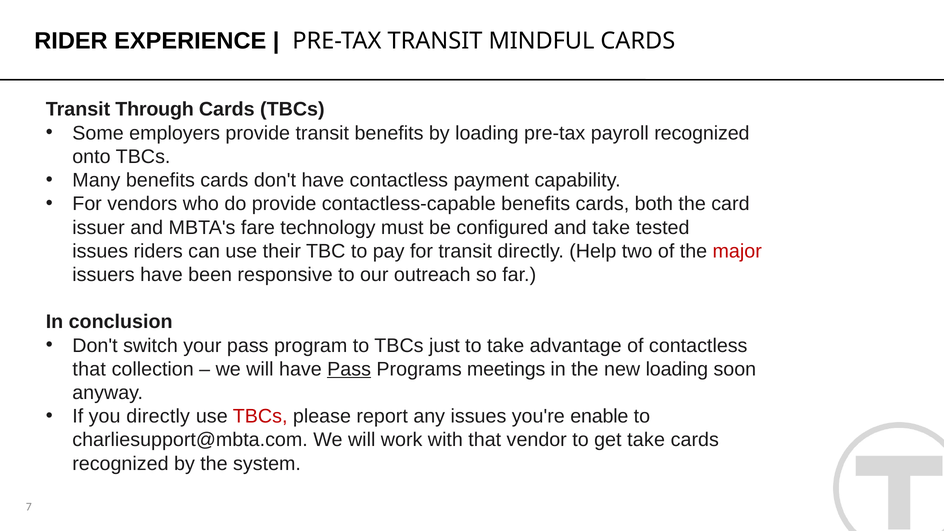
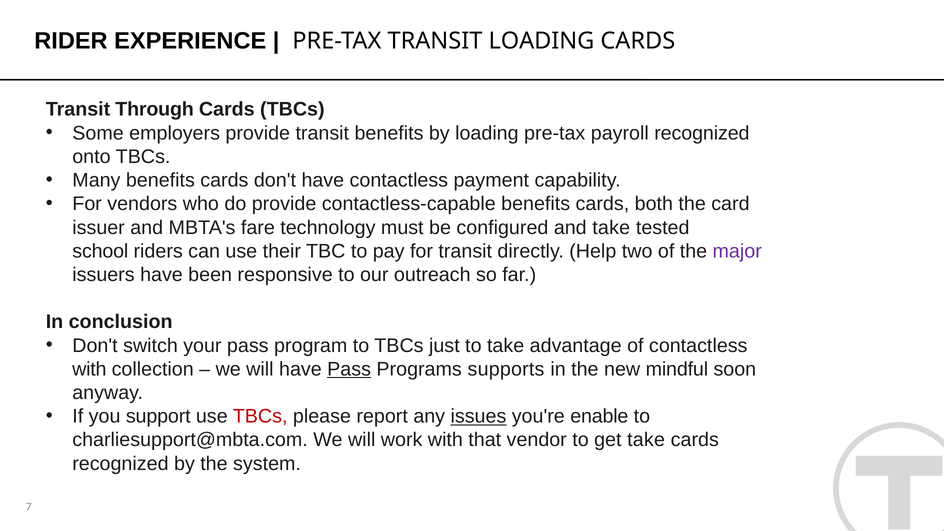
TRANSIT MINDFUL: MINDFUL -> LOADING
issues at (100, 251): issues -> school
major colour: red -> purple
that at (89, 369): that -> with
meetings: meetings -> supports
new loading: loading -> mindful
you directly: directly -> support
issues at (478, 416) underline: none -> present
